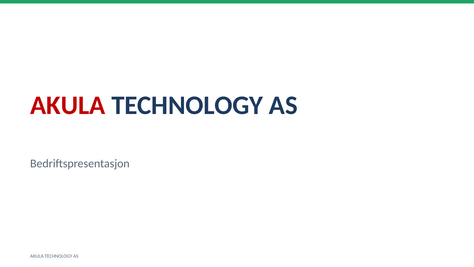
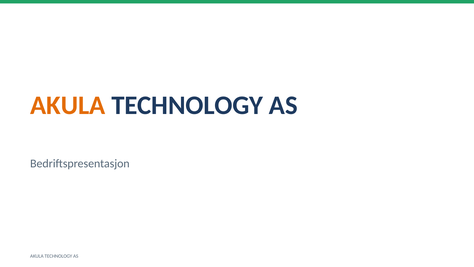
AKULA at (68, 105) colour: red -> orange
